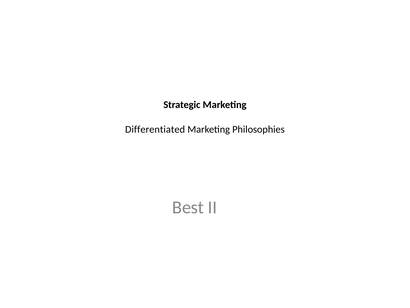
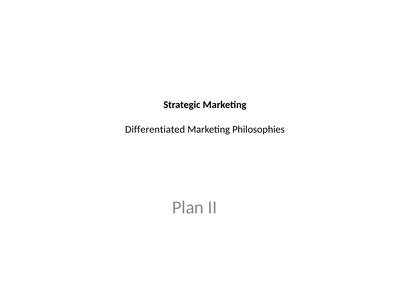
Best: Best -> Plan
